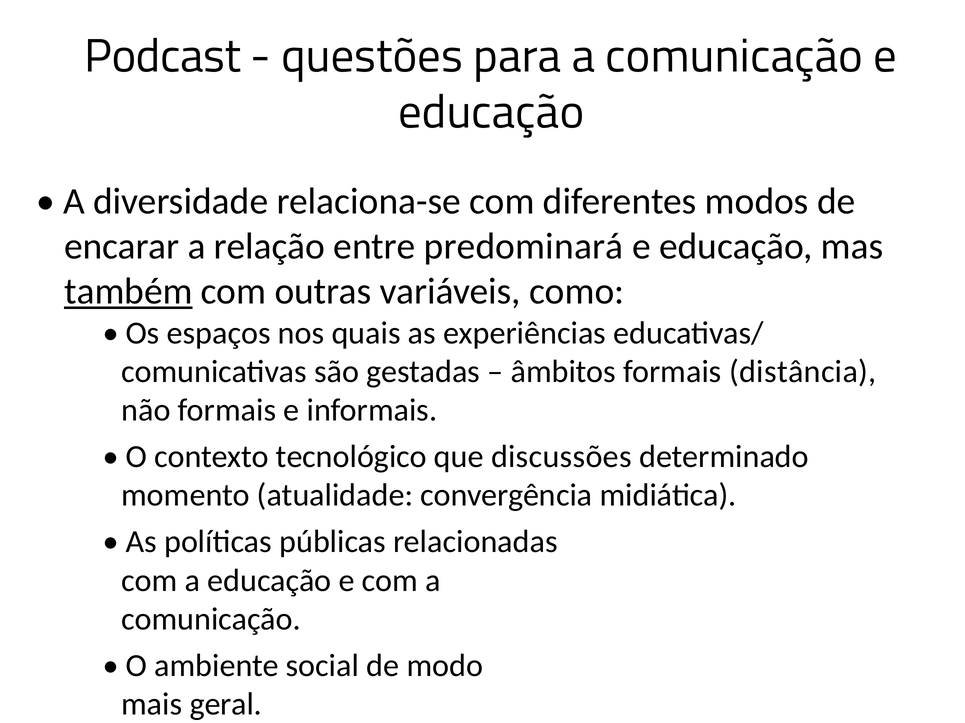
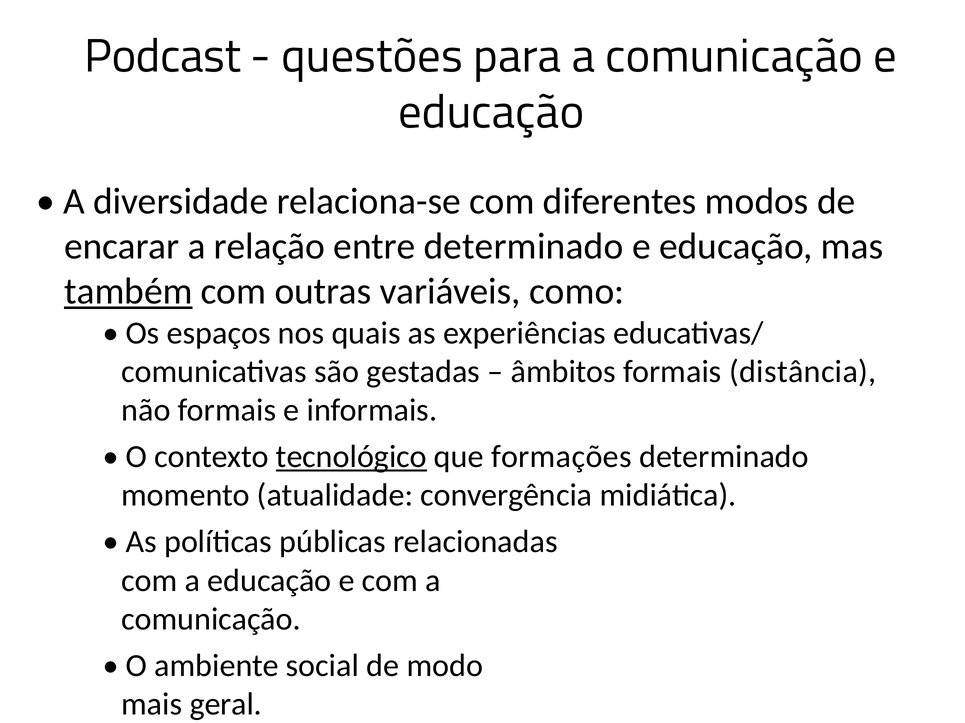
entre predominará: predominará -> determinado
tecnológico underline: none -> present
discussões: discussões -> formações
